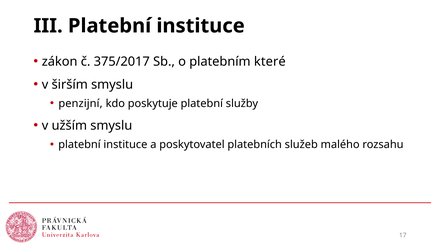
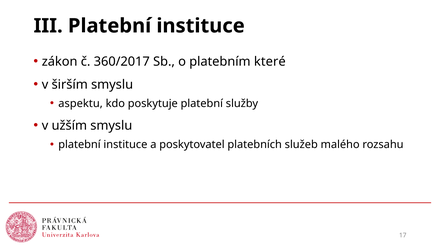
375/2017: 375/2017 -> 360/2017
penzijní: penzijní -> aspektu
